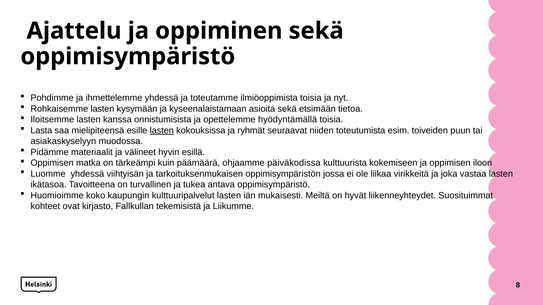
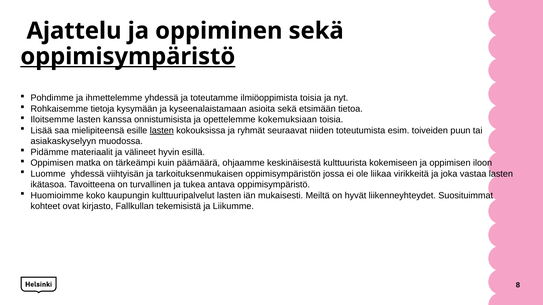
oppimisympäristö at (128, 57) underline: none -> present
Rohkaisemme lasten: lasten -> tietoja
hyödyntämällä: hyödyntämällä -> kokemuksiaan
Lasta: Lasta -> Lisää
päiväkodissa: päiväkodissa -> keskinäisestä
